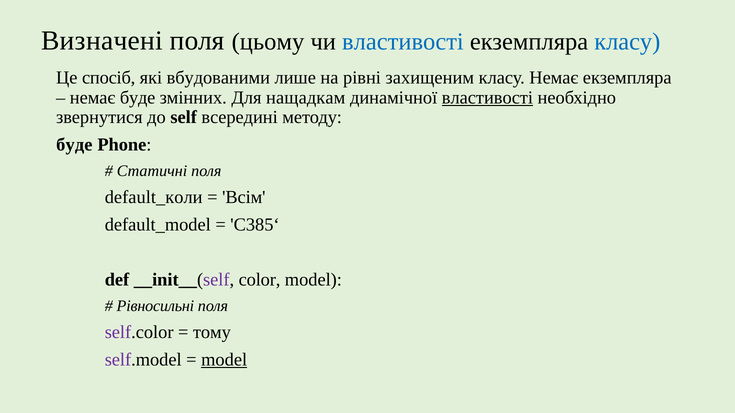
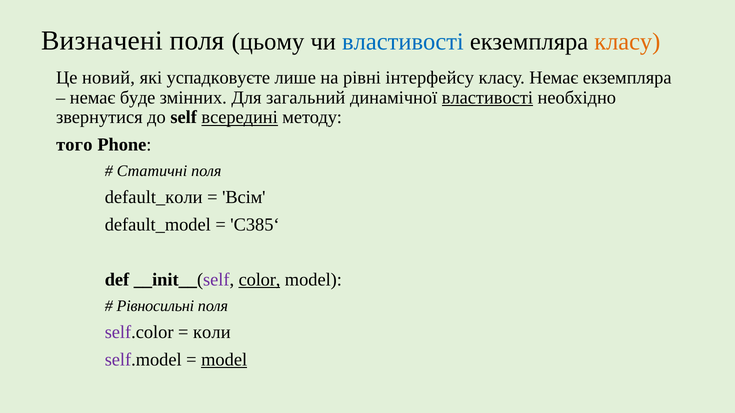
класу at (627, 42) colour: blue -> orange
спосіб: спосіб -> новий
вбудованими: вбудованими -> успадковуєте
захищеним: захищеним -> інтерфейсу
нащадкам: нащадкам -> загальний
всередині underline: none -> present
буде at (74, 145): буде -> того
color underline: none -> present
тому: тому -> коли
